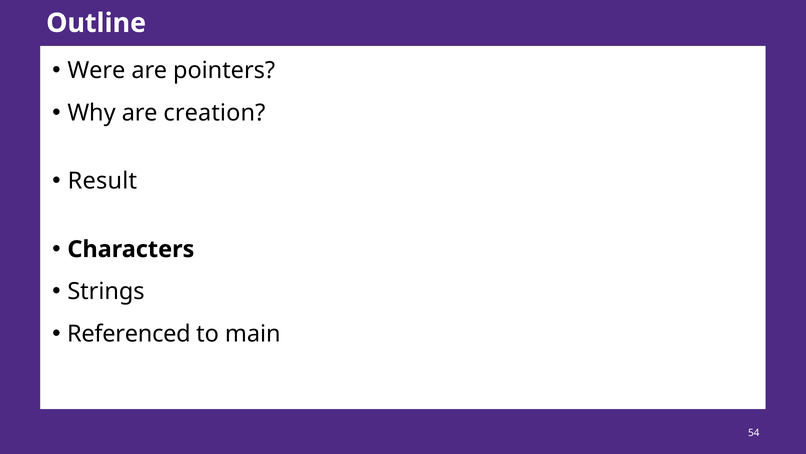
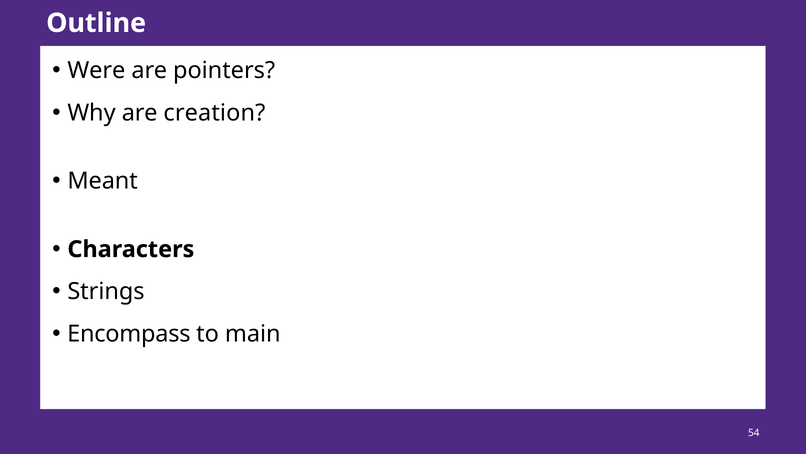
Result: Result -> Meant
Referenced: Referenced -> Encompass
